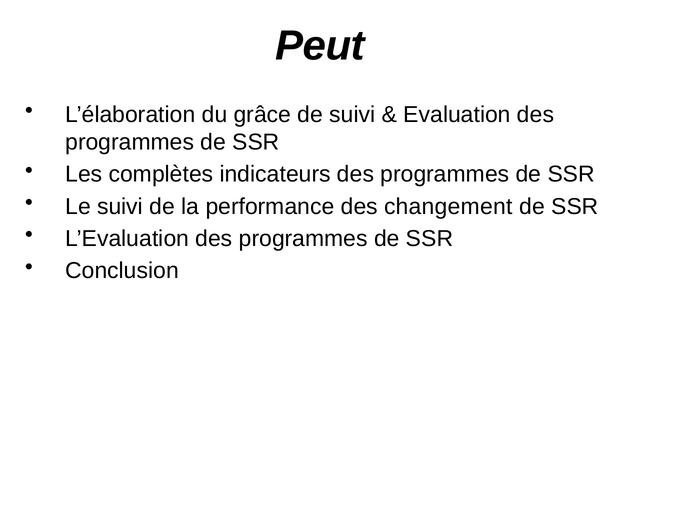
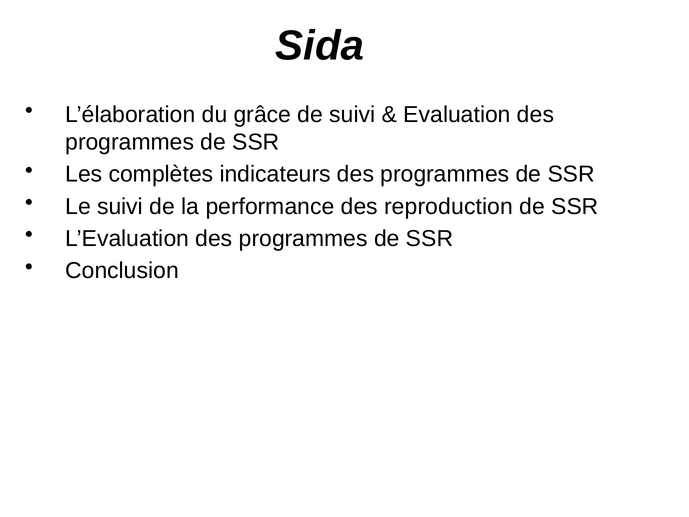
Peut: Peut -> Sida
changement: changement -> reproduction
